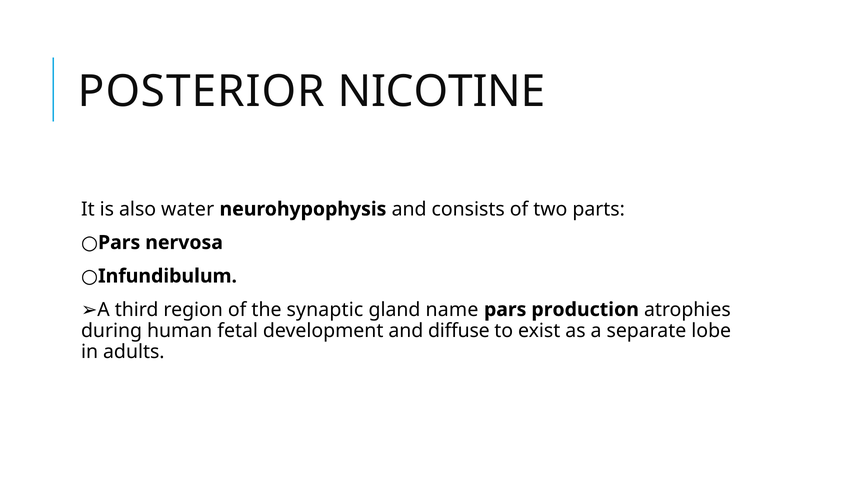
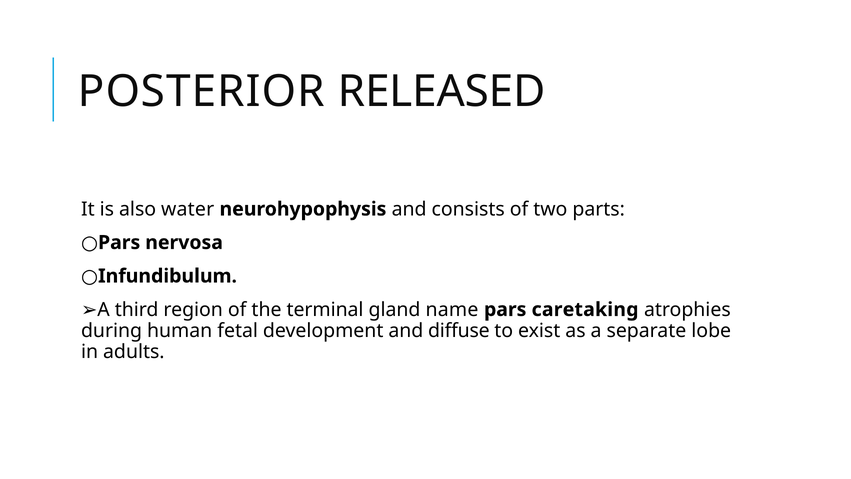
NICOTINE: NICOTINE -> RELEASED
synaptic: synaptic -> terminal
production: production -> caretaking
